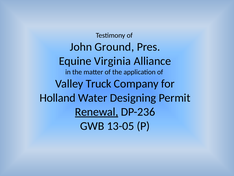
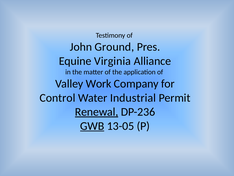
Truck: Truck -> Work
Holland: Holland -> Control
Designing: Designing -> Industrial
GWB underline: none -> present
